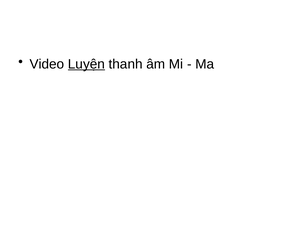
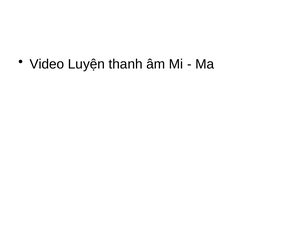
Luyện underline: present -> none
